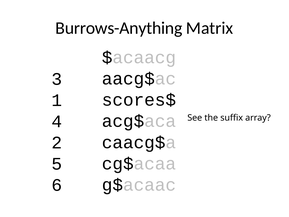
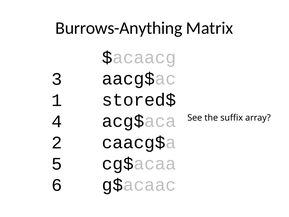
scores$: scores$ -> stored$
